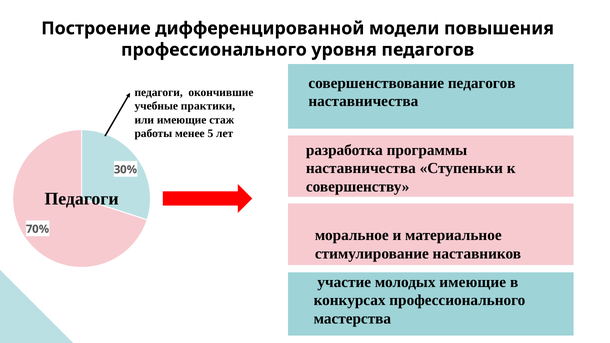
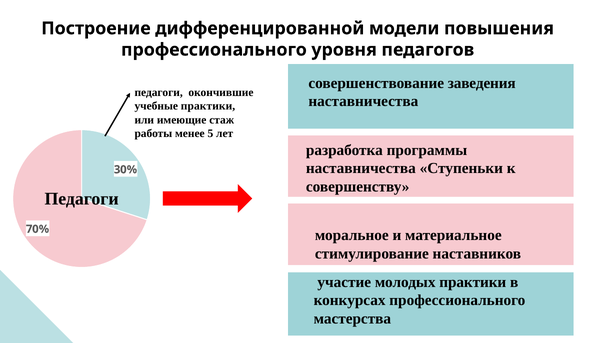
совершенствование педагогов: педагогов -> заведения
молодых имеющие: имеющие -> практики
